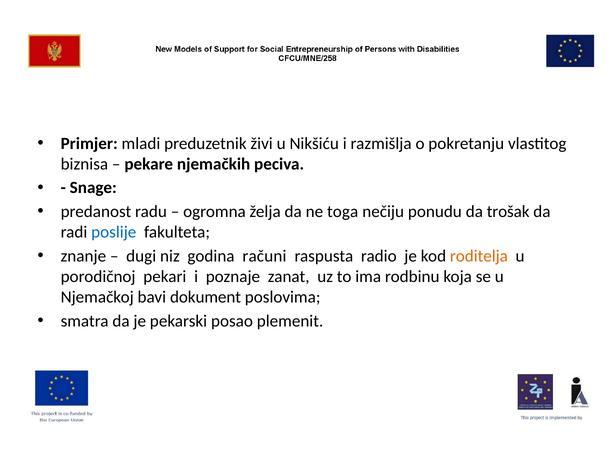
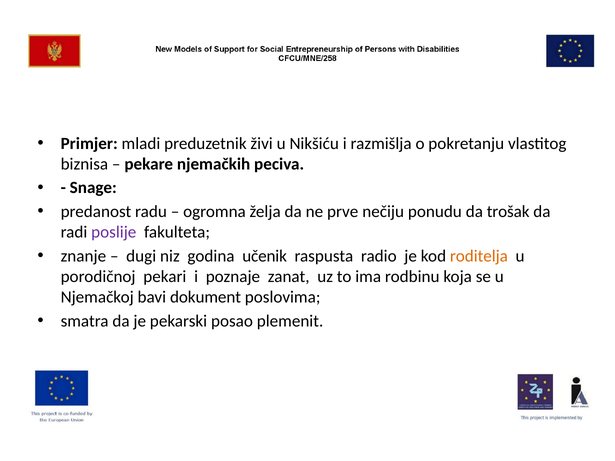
toga: toga -> prve
poslije colour: blue -> purple
računi: računi -> učenik
